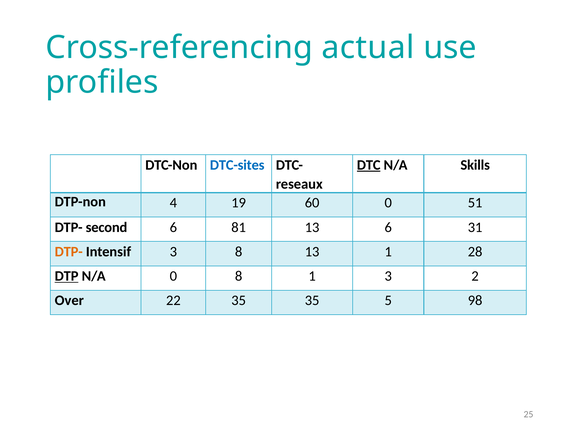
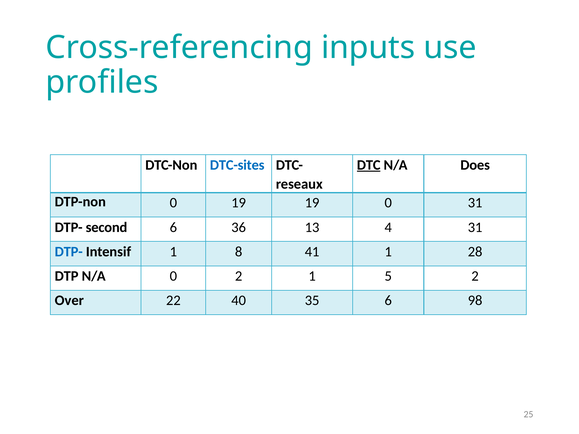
actual: actual -> inputs
Skills: Skills -> Does
DTP-non 4: 4 -> 0
19 60: 60 -> 19
0 51: 51 -> 31
81: 81 -> 36
13 6: 6 -> 4
DTP- at (69, 252) colour: orange -> blue
Intensif 3: 3 -> 1
8 13: 13 -> 41
DTP underline: present -> none
0 8: 8 -> 2
1 3: 3 -> 5
22 35: 35 -> 40
35 5: 5 -> 6
